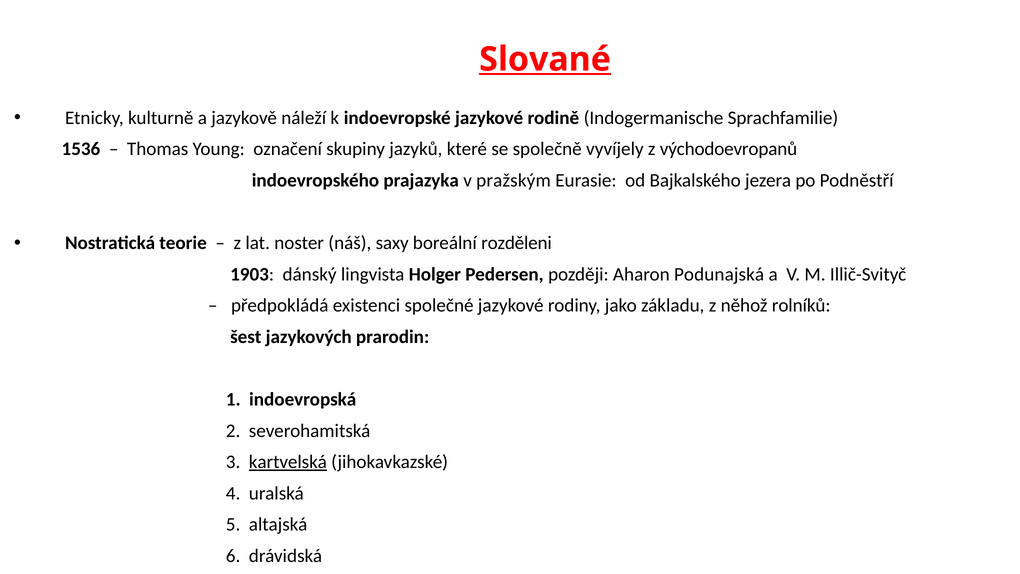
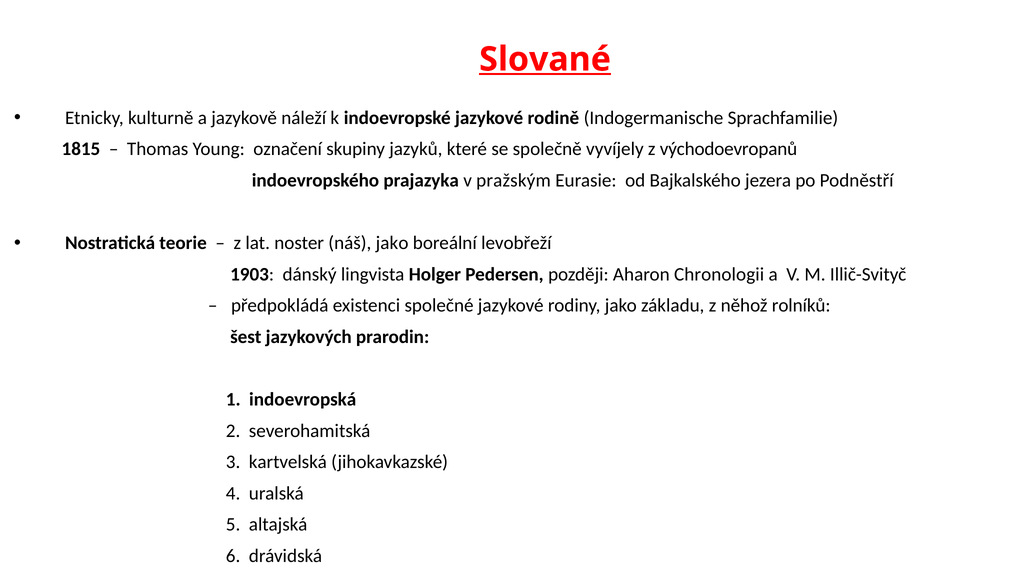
1536: 1536 -> 1815
náš saxy: saxy -> jako
rozděleni: rozděleni -> levobřeží
Podunajská: Podunajská -> Chronologii
kartvelská underline: present -> none
